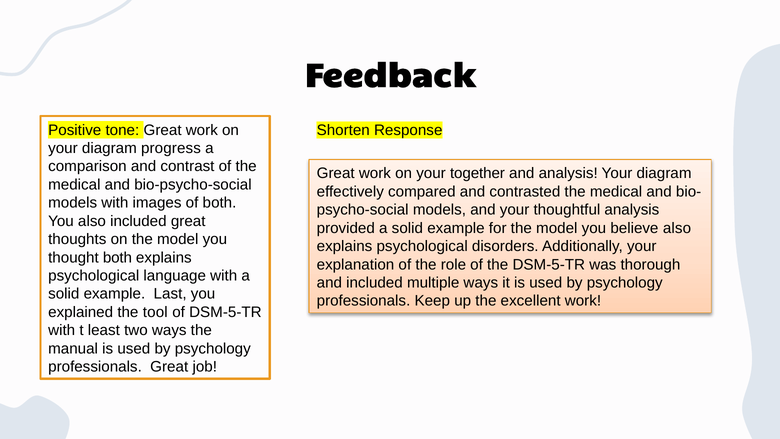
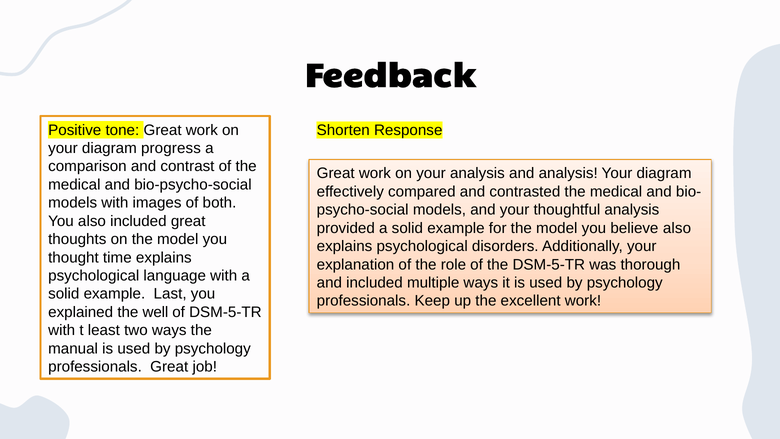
your together: together -> analysis
thought both: both -> time
tool: tool -> well
